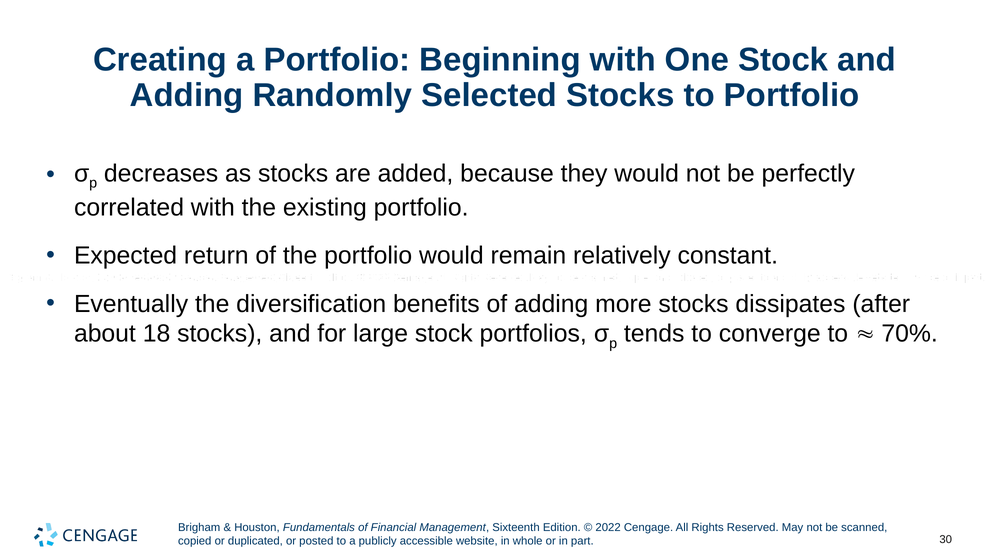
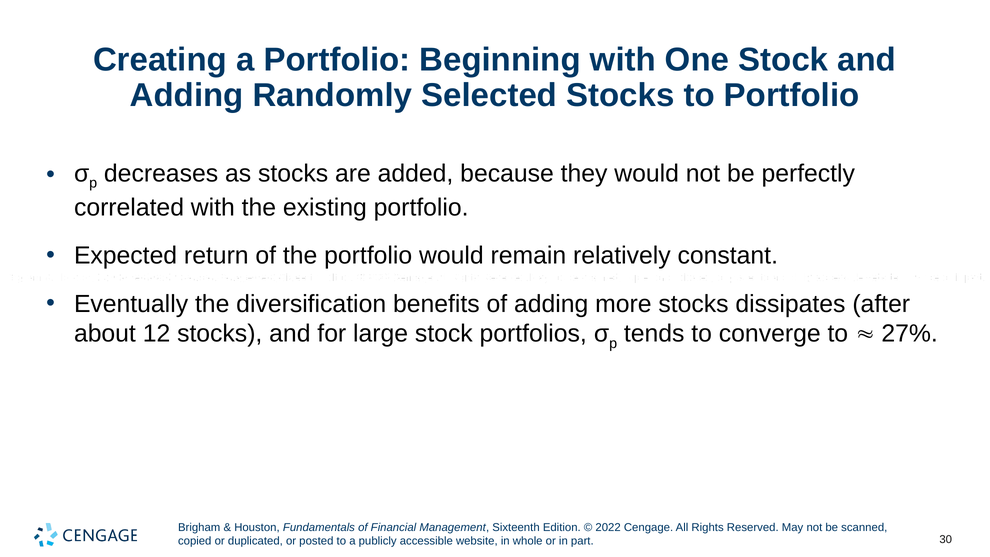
18: 18 -> 12
70%: 70% -> 27%
